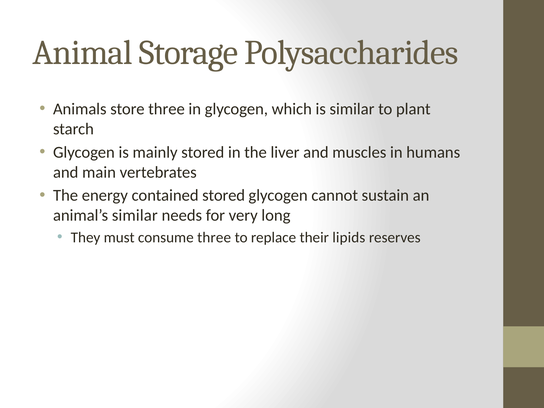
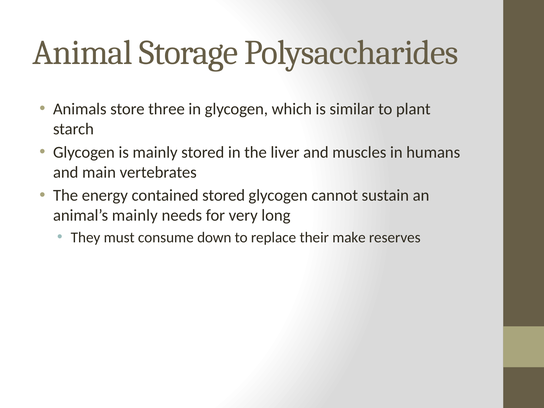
animal’s similar: similar -> mainly
consume three: three -> down
lipids: lipids -> make
